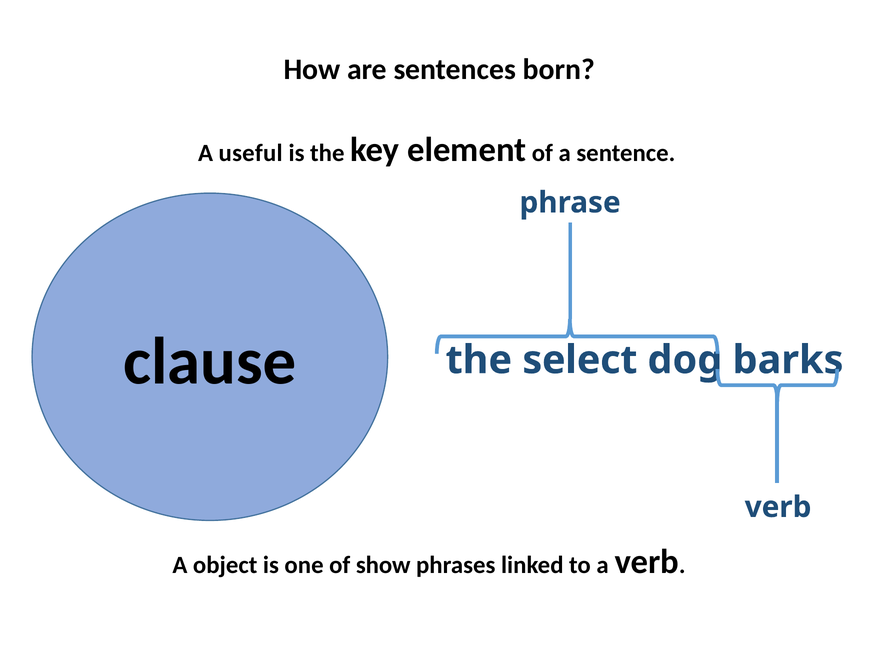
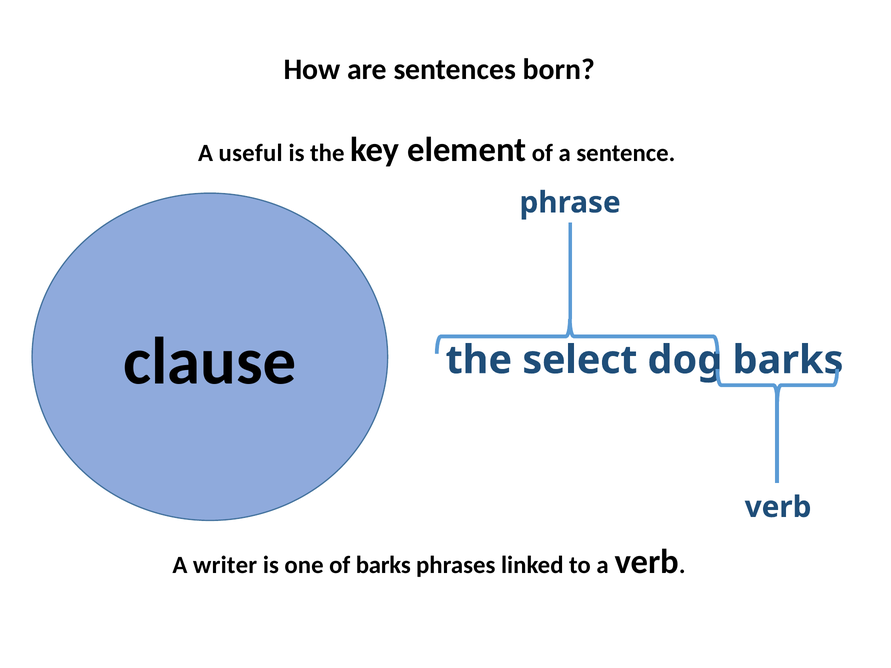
object: object -> writer
of show: show -> barks
